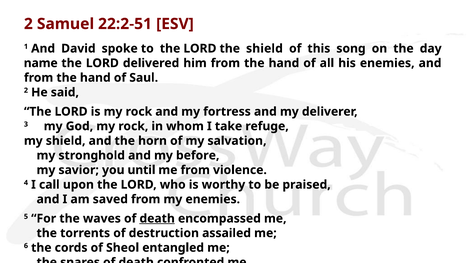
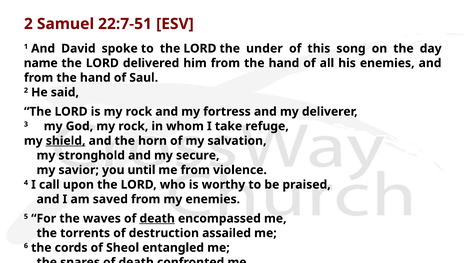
22:2-51: 22:2-51 -> 22:7-51
the shield: shield -> under
shield at (66, 141) underline: none -> present
before: before -> secure
